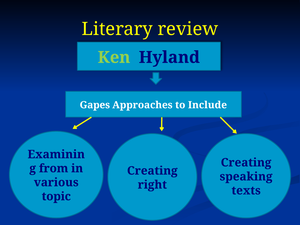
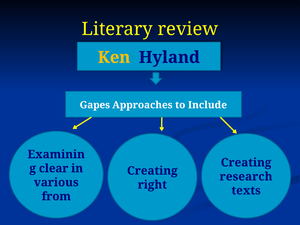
Ken colour: light green -> yellow
from: from -> clear
speaking: speaking -> research
topic: topic -> from
